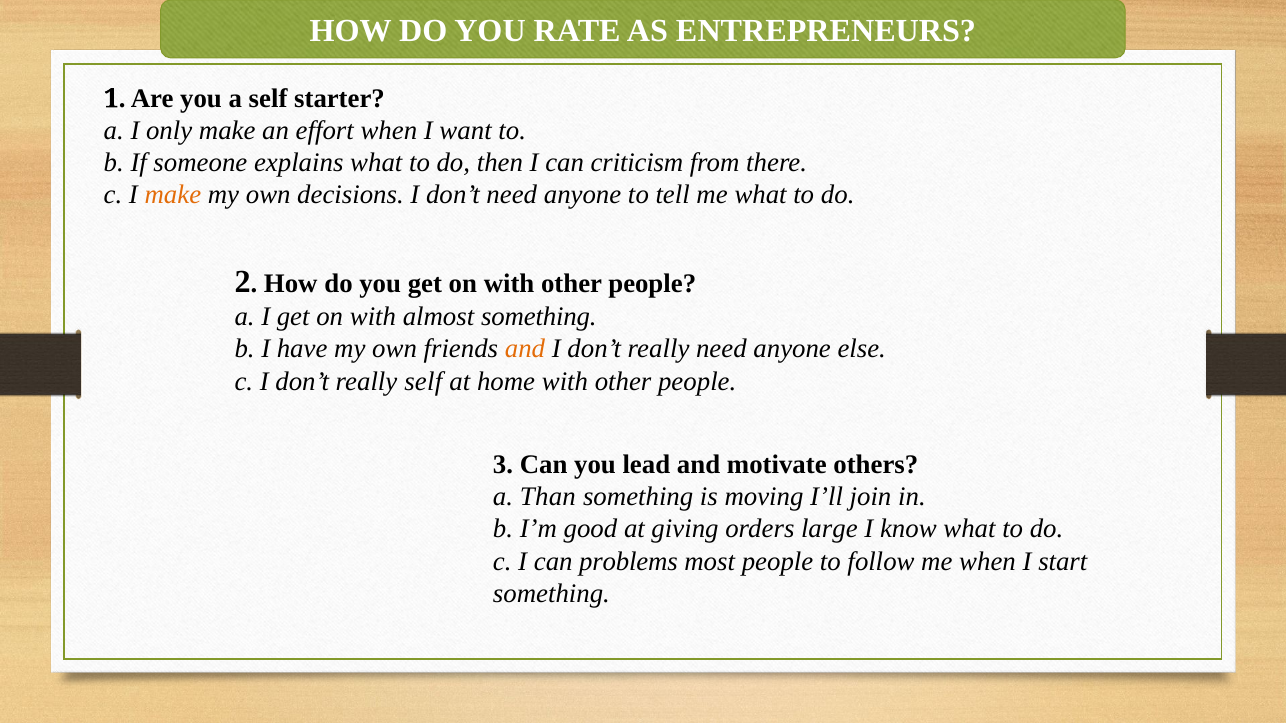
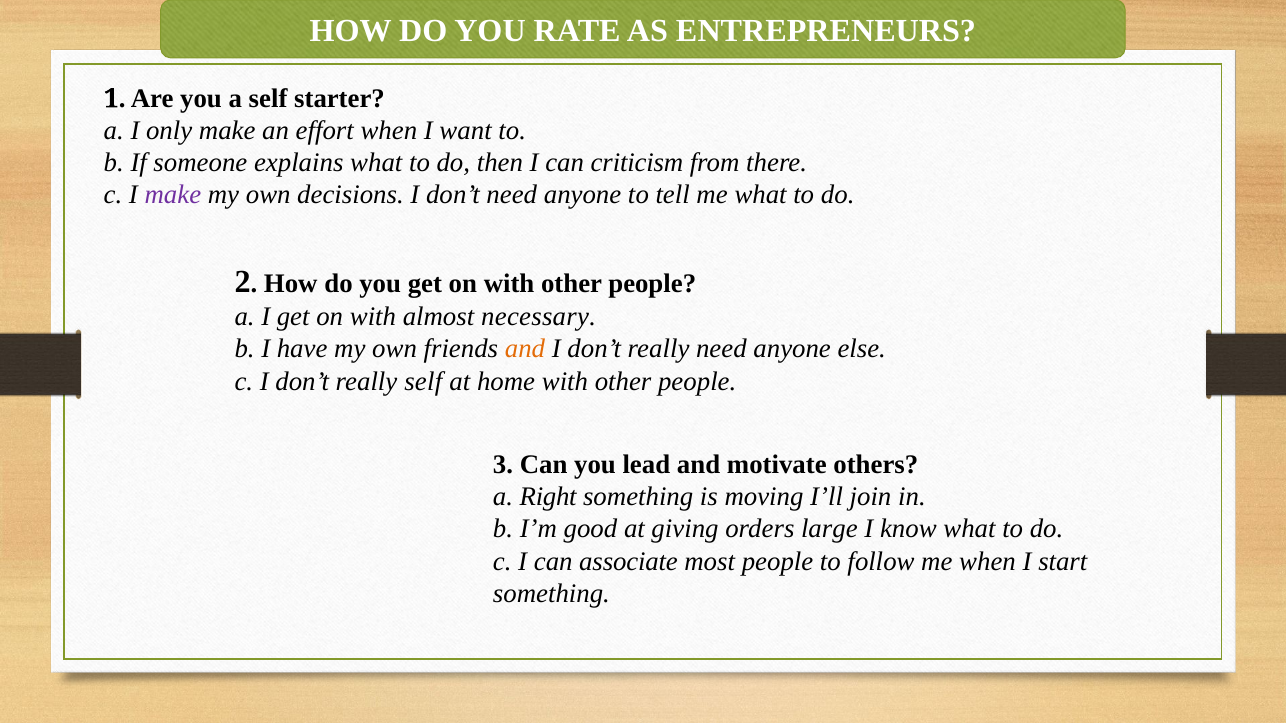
make at (173, 195) colour: orange -> purple
almost something: something -> necessary
Than: Than -> Right
problems: problems -> associate
